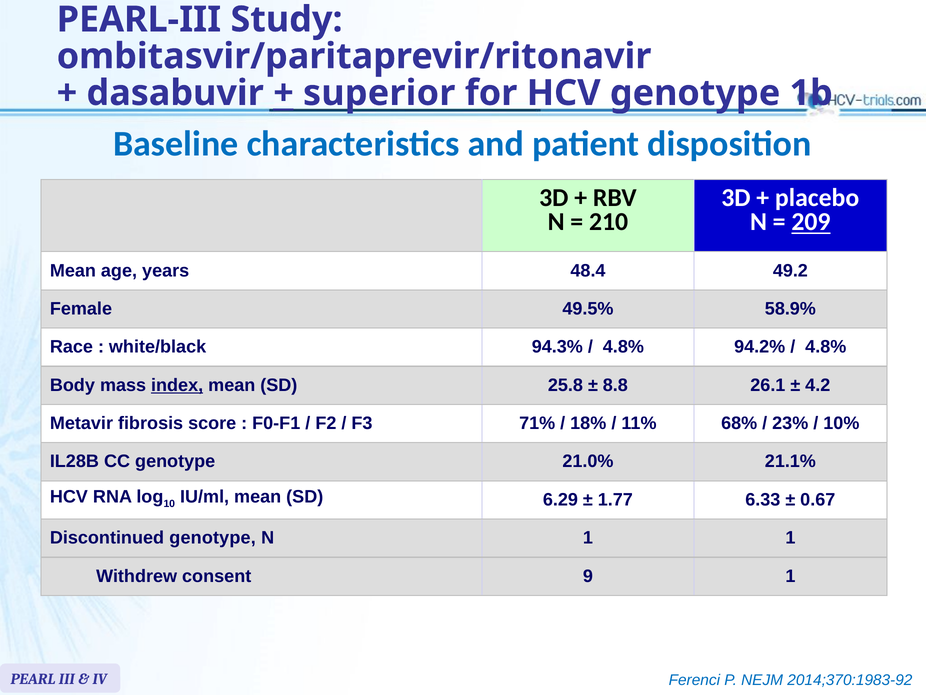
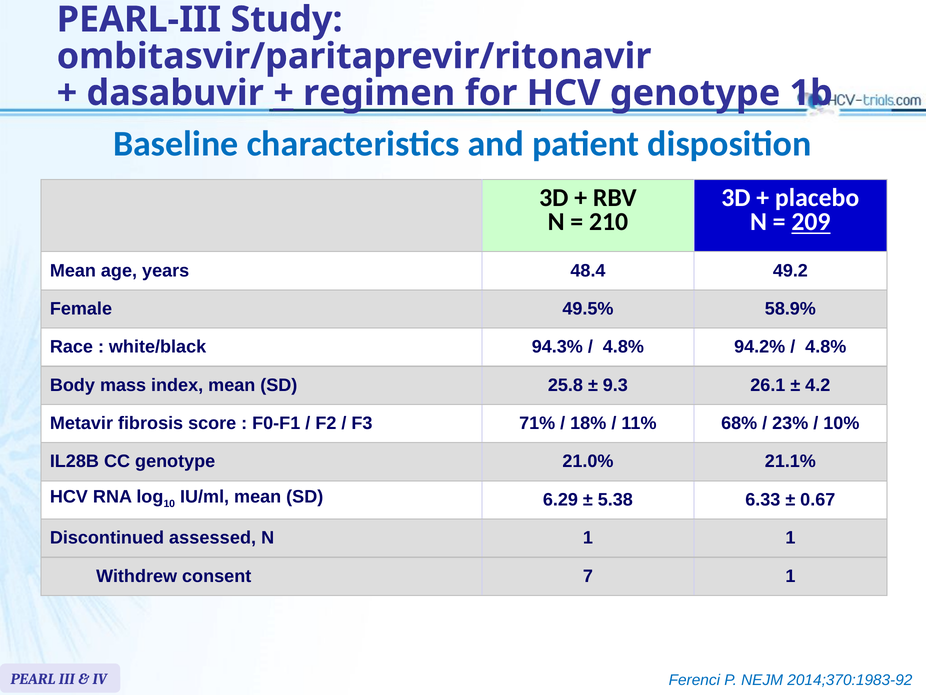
superior: superior -> regimen
index underline: present -> none
8.8: 8.8 -> 9.3
1.77: 1.77 -> 5.38
Discontinued genotype: genotype -> assessed
9: 9 -> 7
